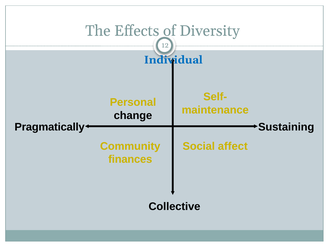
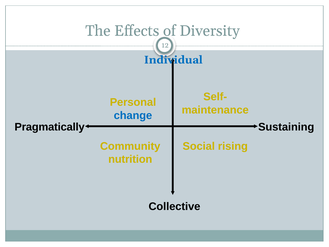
change colour: black -> blue
affect: affect -> rising
finances: finances -> nutrition
